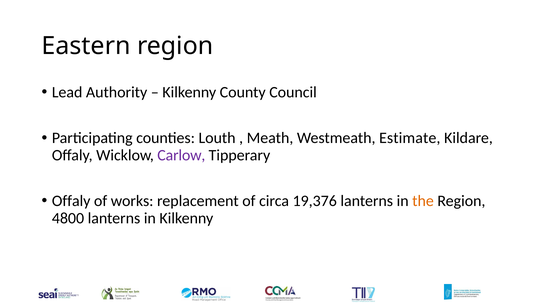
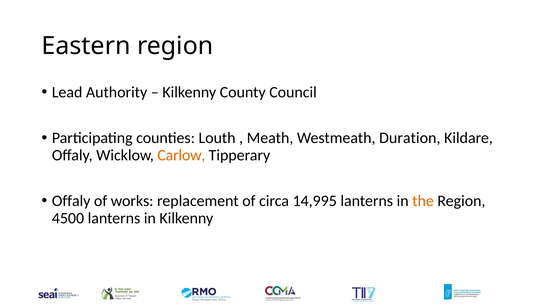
Estimate: Estimate -> Duration
Carlow colour: purple -> orange
19,376: 19,376 -> 14,995
4800: 4800 -> 4500
